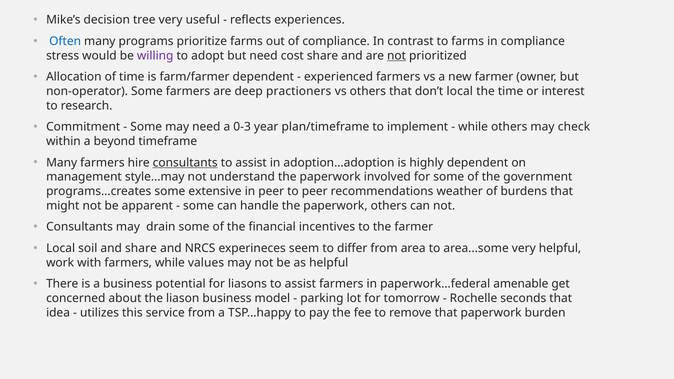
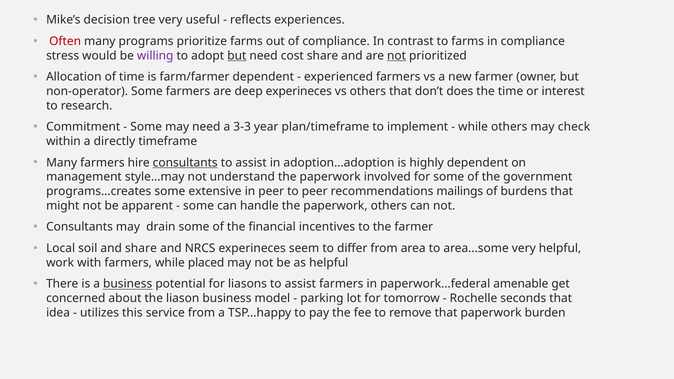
Often colour: blue -> red
but at (237, 56) underline: none -> present
deep practioners: practioners -> experineces
don’t local: local -> does
0-3: 0-3 -> 3-3
beyond: beyond -> directly
weather: weather -> mailings
values: values -> placed
business at (128, 284) underline: none -> present
